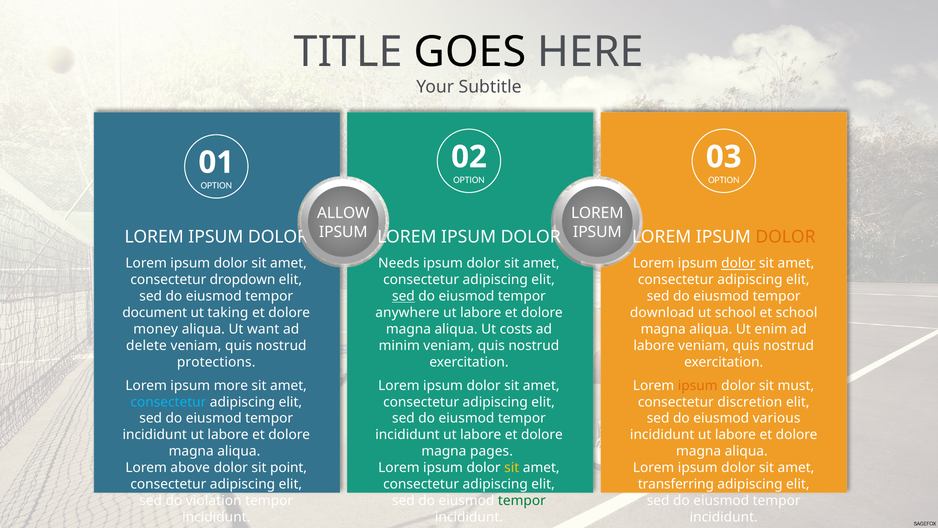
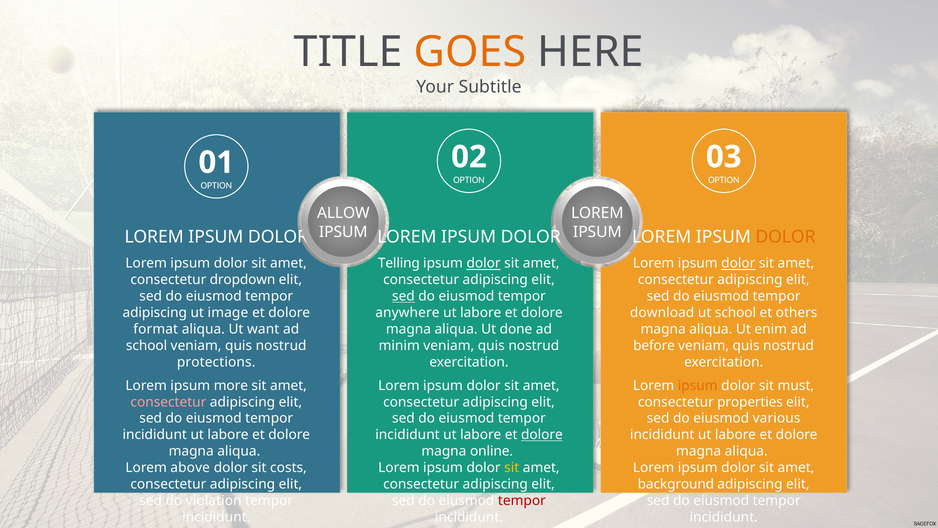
GOES colour: black -> orange
Needs: Needs -> Telling
dolor at (484, 263) underline: none -> present
document at (155, 313): document -> adipiscing
taking: taking -> image
et school: school -> others
money: money -> format
costs: costs -> done
delete at (146, 345): delete -> school
labore at (654, 345): labore -> before
consectetur at (168, 402) colour: light blue -> pink
discretion: discretion -> properties
dolore at (542, 435) underline: none -> present
pages: pages -> online
point: point -> costs
transferring: transferring -> background
tempor at (522, 500) colour: green -> red
